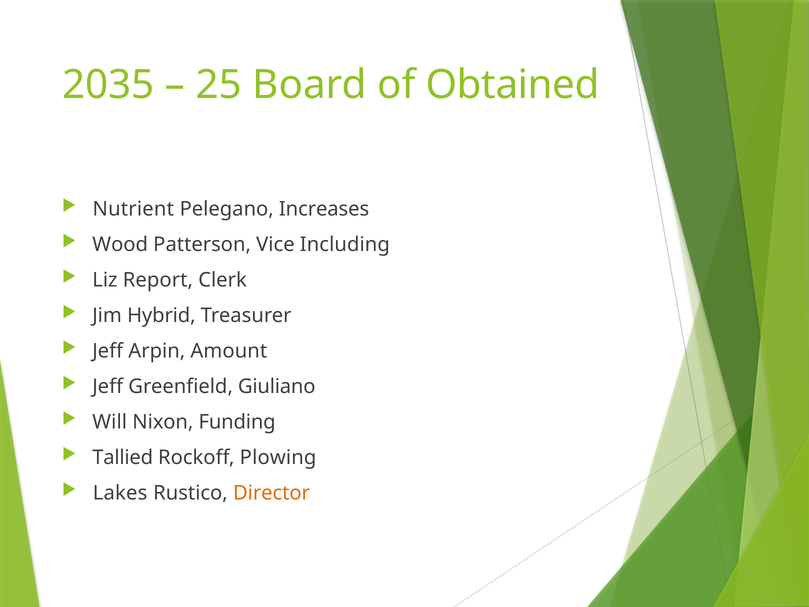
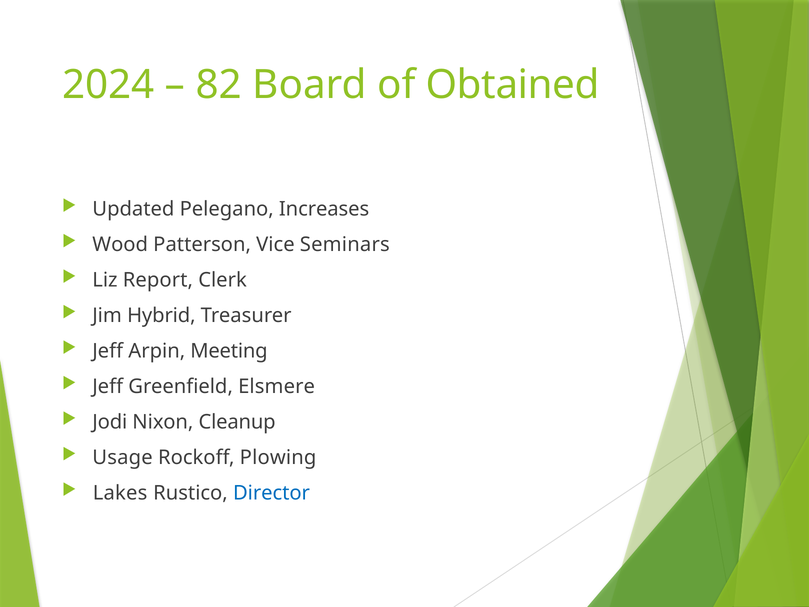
2035: 2035 -> 2024
25: 25 -> 82
Nutrient: Nutrient -> Updated
Including: Including -> Seminars
Amount: Amount -> Meeting
Giuliano: Giuliano -> Elsmere
Will: Will -> Jodi
Funding: Funding -> Cleanup
Tallied: Tallied -> Usage
Director colour: orange -> blue
